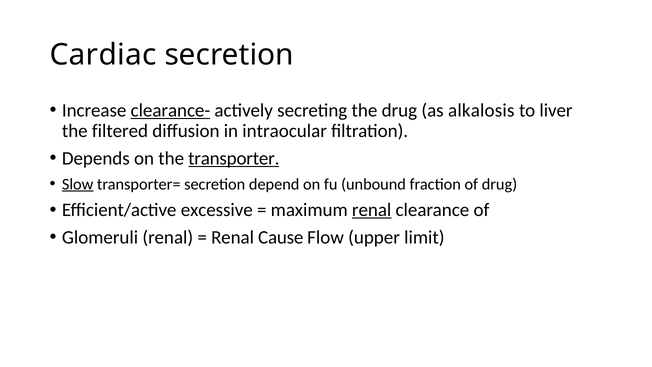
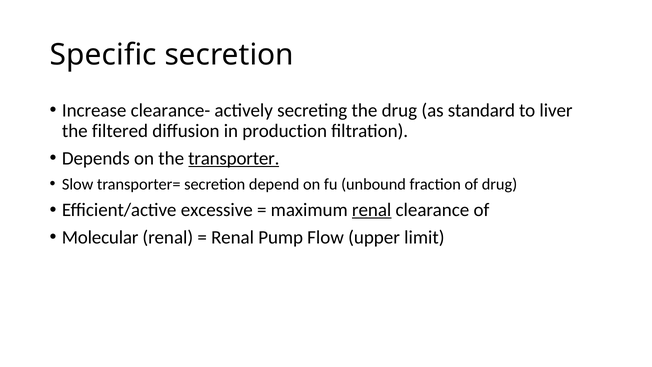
Cardiac: Cardiac -> Specific
clearance- underline: present -> none
alkalosis: alkalosis -> standard
intraocular: intraocular -> production
Slow underline: present -> none
Glomeruli: Glomeruli -> Molecular
Cause: Cause -> Pump
